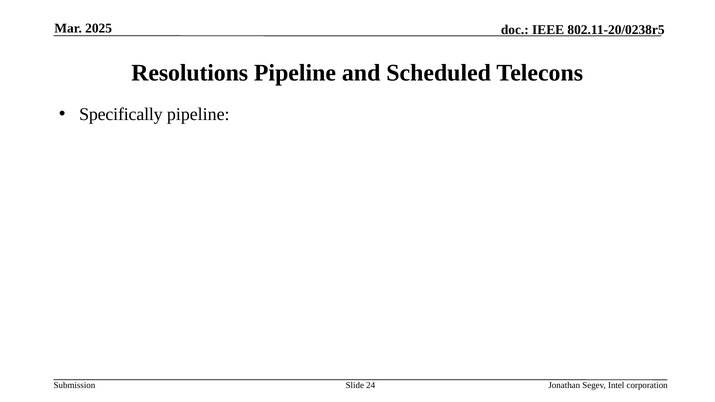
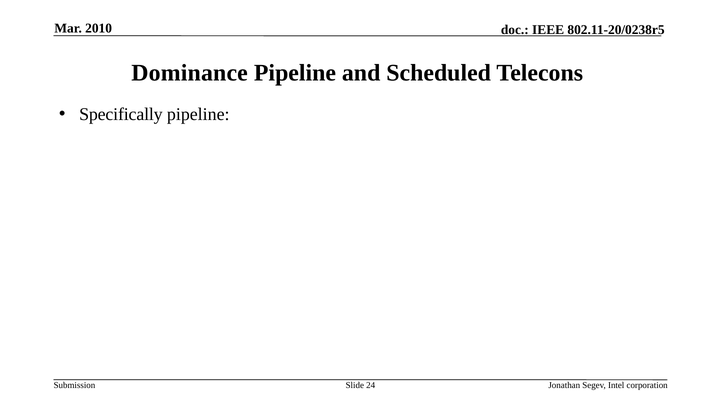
2025: 2025 -> 2010
Resolutions: Resolutions -> Dominance
